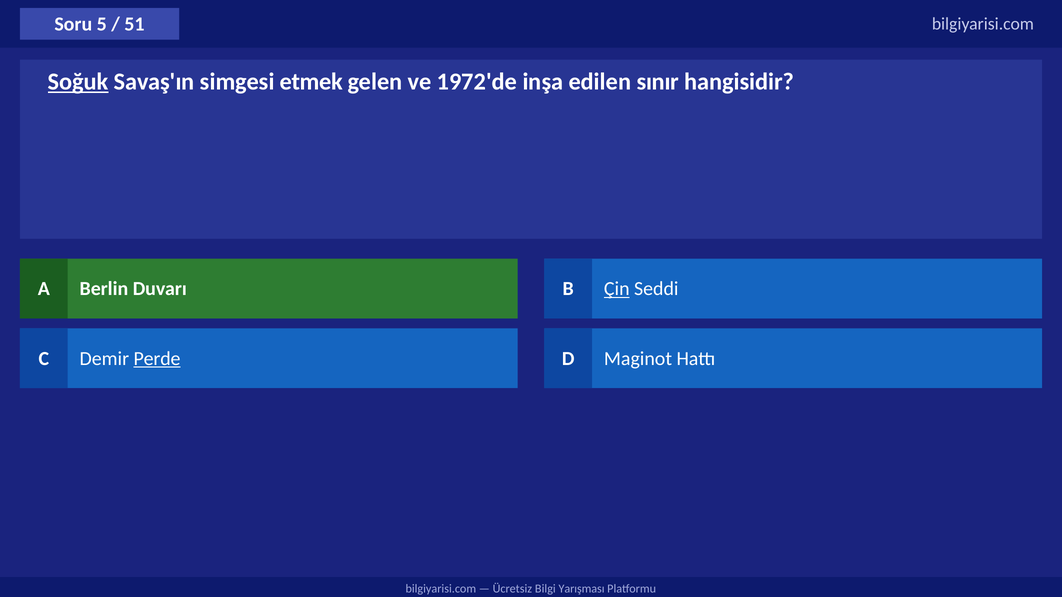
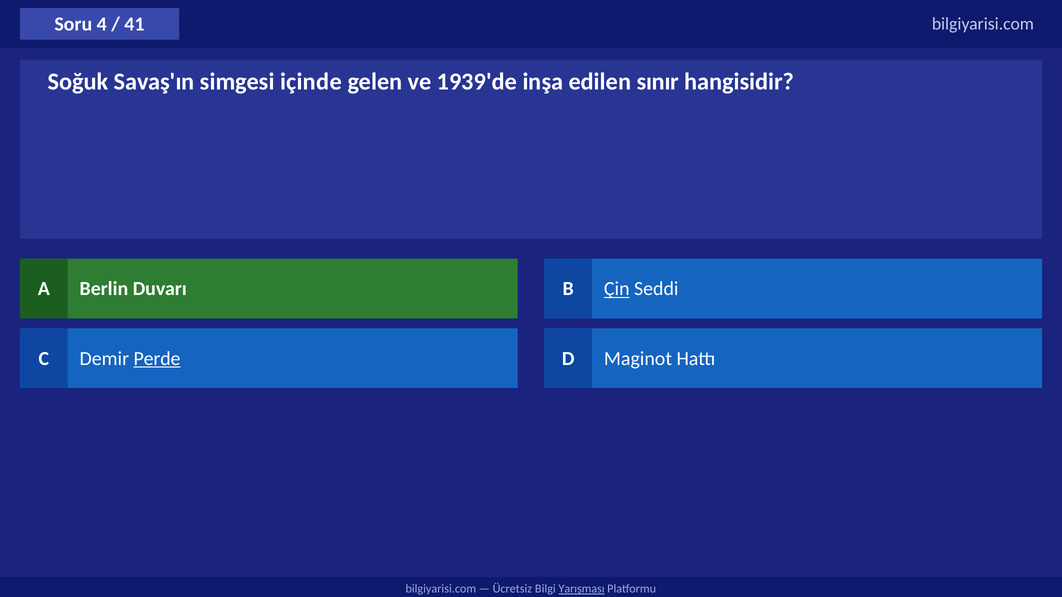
5: 5 -> 4
51: 51 -> 41
Soğuk underline: present -> none
etmek: etmek -> içinde
1972'de: 1972'de -> 1939'de
Yarışması underline: none -> present
